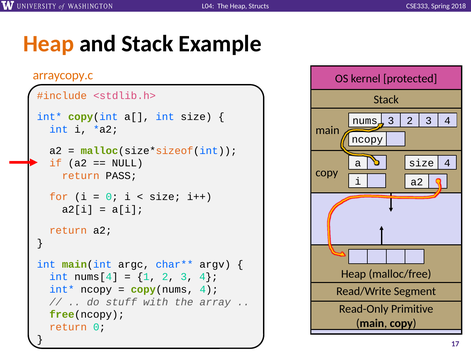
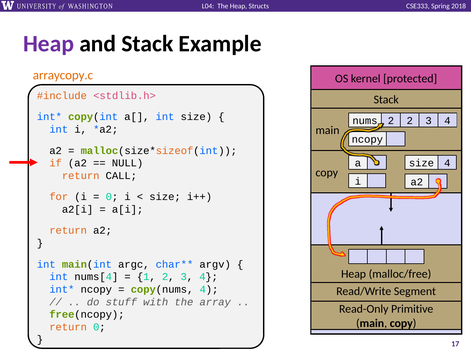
Heap at (49, 44) colour: orange -> purple
3 at (391, 121): 3 -> 2
PASS: PASS -> CALL
